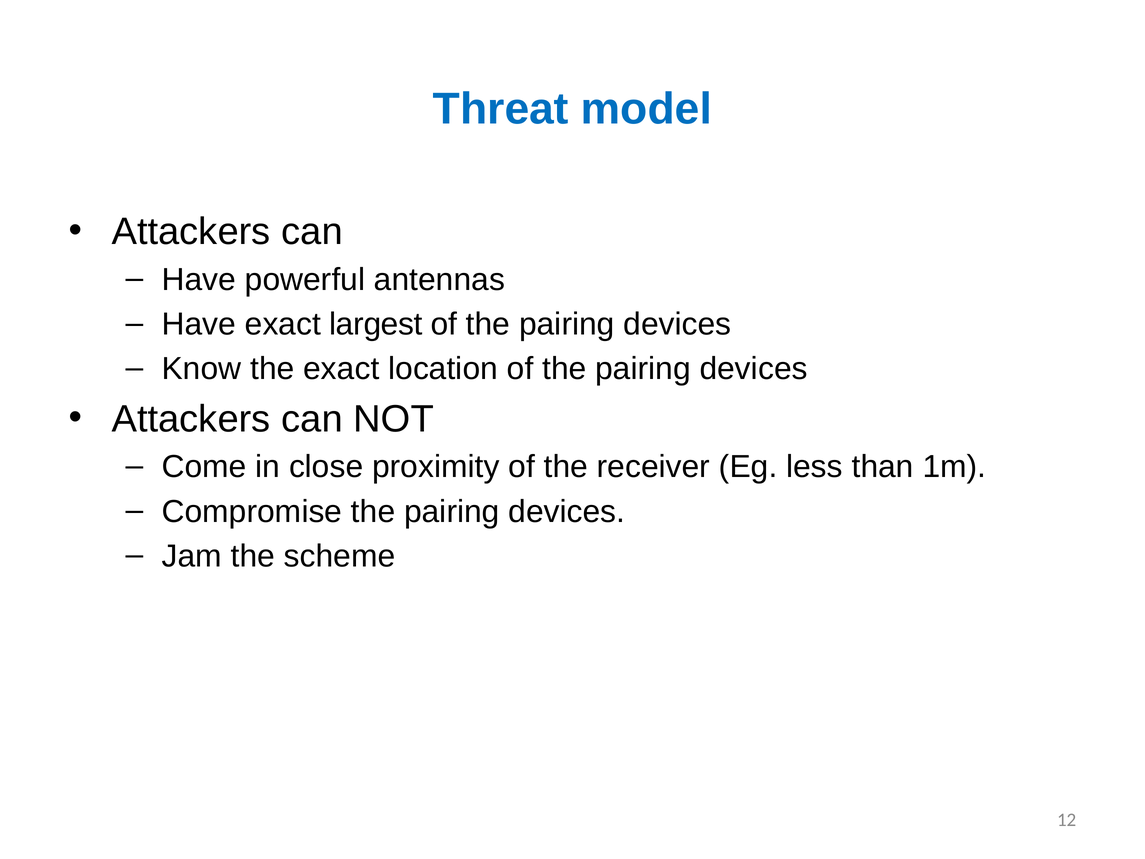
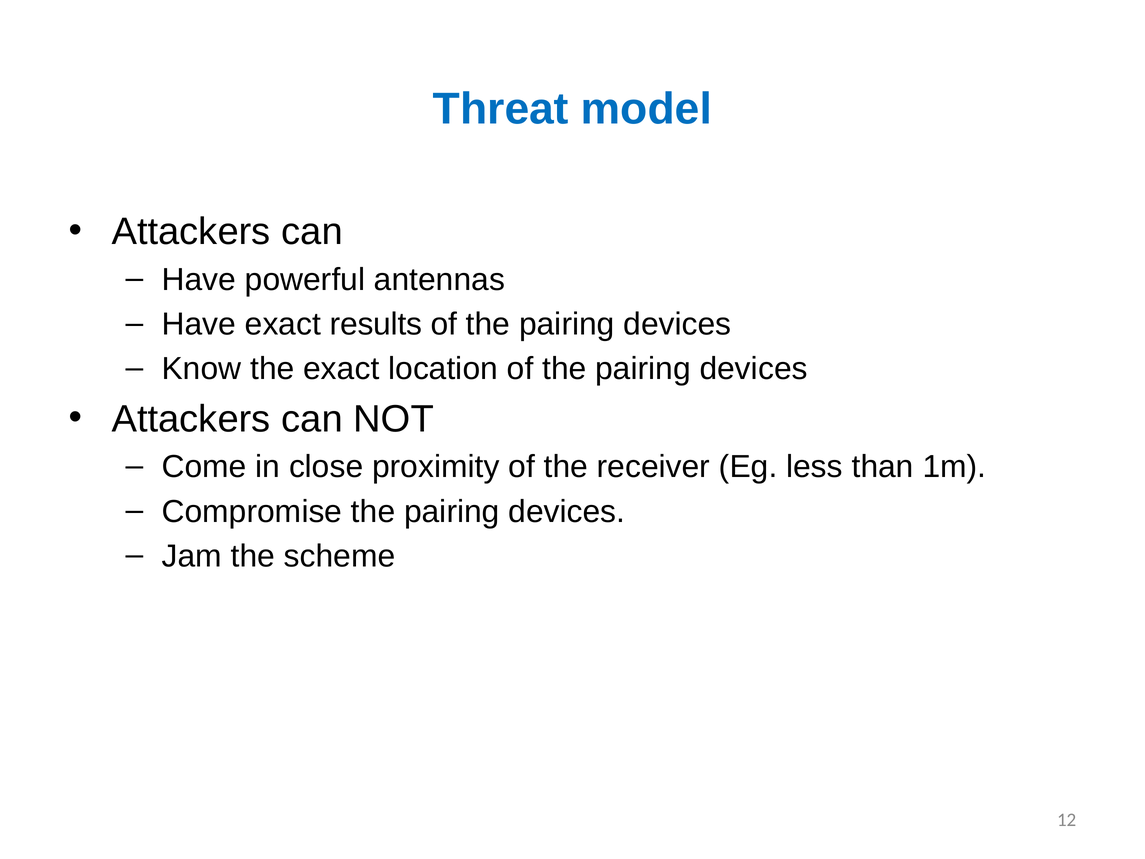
largest: largest -> results
